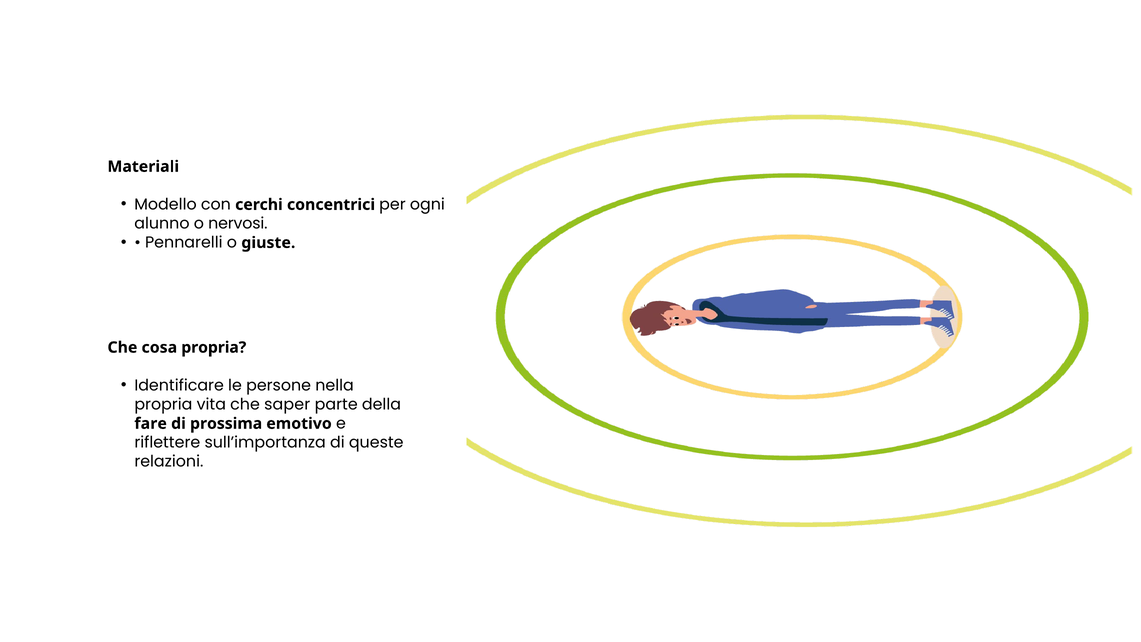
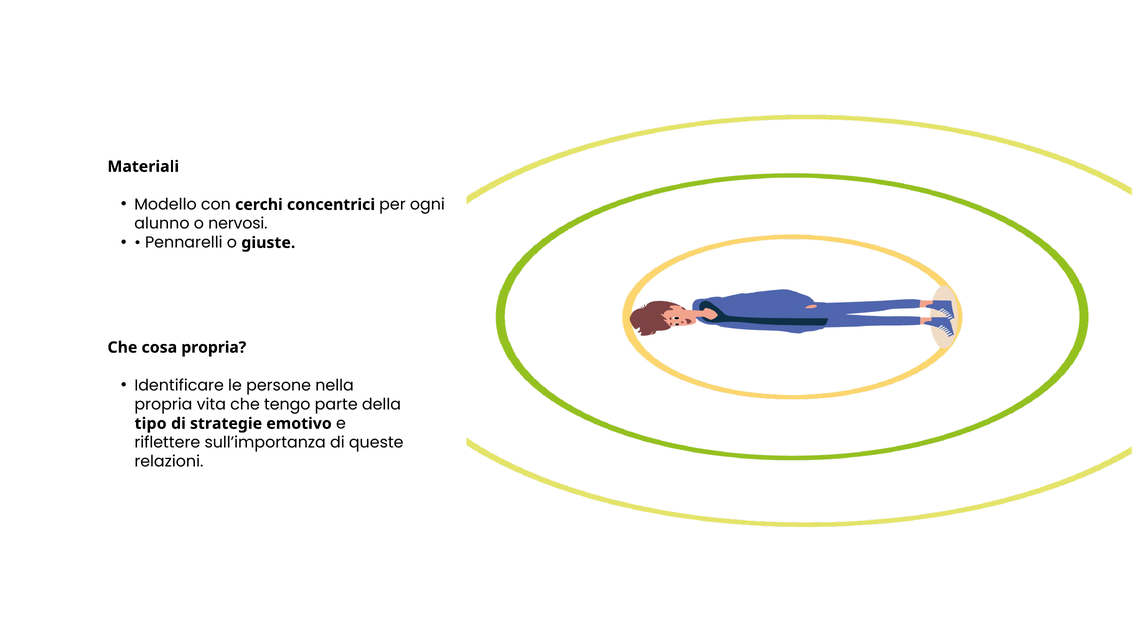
saper: saper -> tengo
fare: fare -> tipo
prossima: prossima -> strategie
